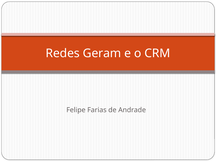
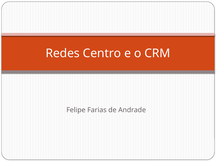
Geram: Geram -> Centro
